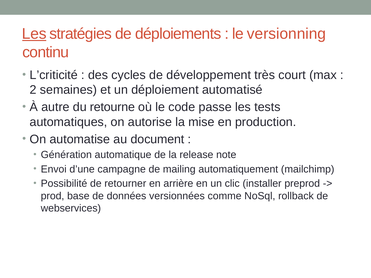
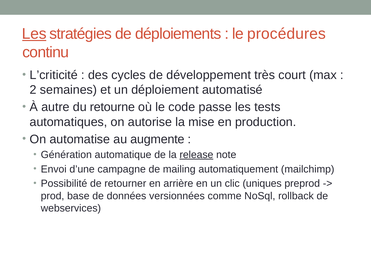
versionning: versionning -> procédures
document: document -> augmente
release underline: none -> present
installer: installer -> uniques
